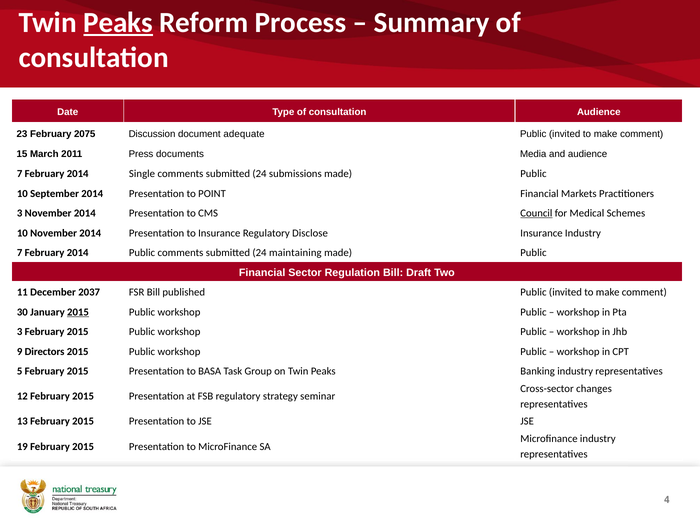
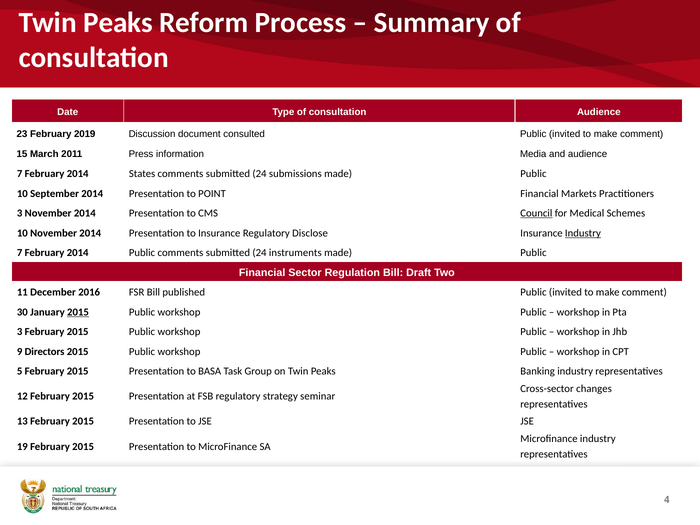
Peaks at (118, 22) underline: present -> none
2075: 2075 -> 2019
adequate: adequate -> consulted
documents: documents -> information
Single: Single -> States
Industry at (583, 233) underline: none -> present
maintaining: maintaining -> instruments
2037: 2037 -> 2016
